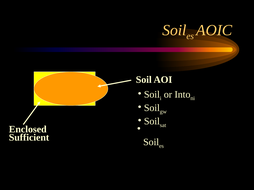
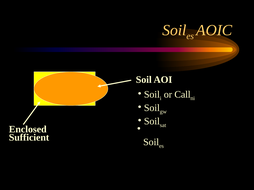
Into: Into -> Call
